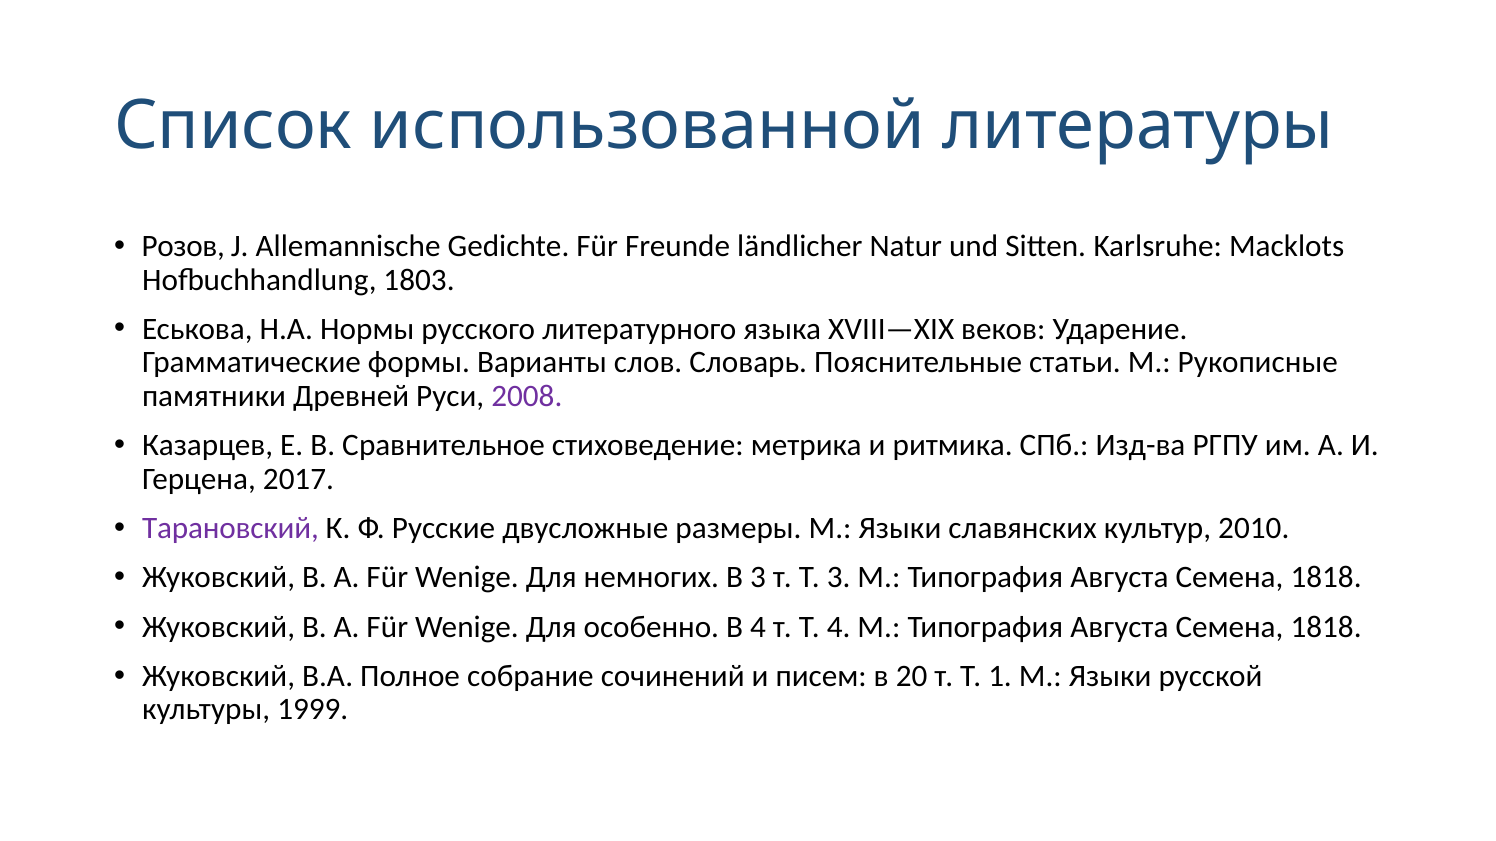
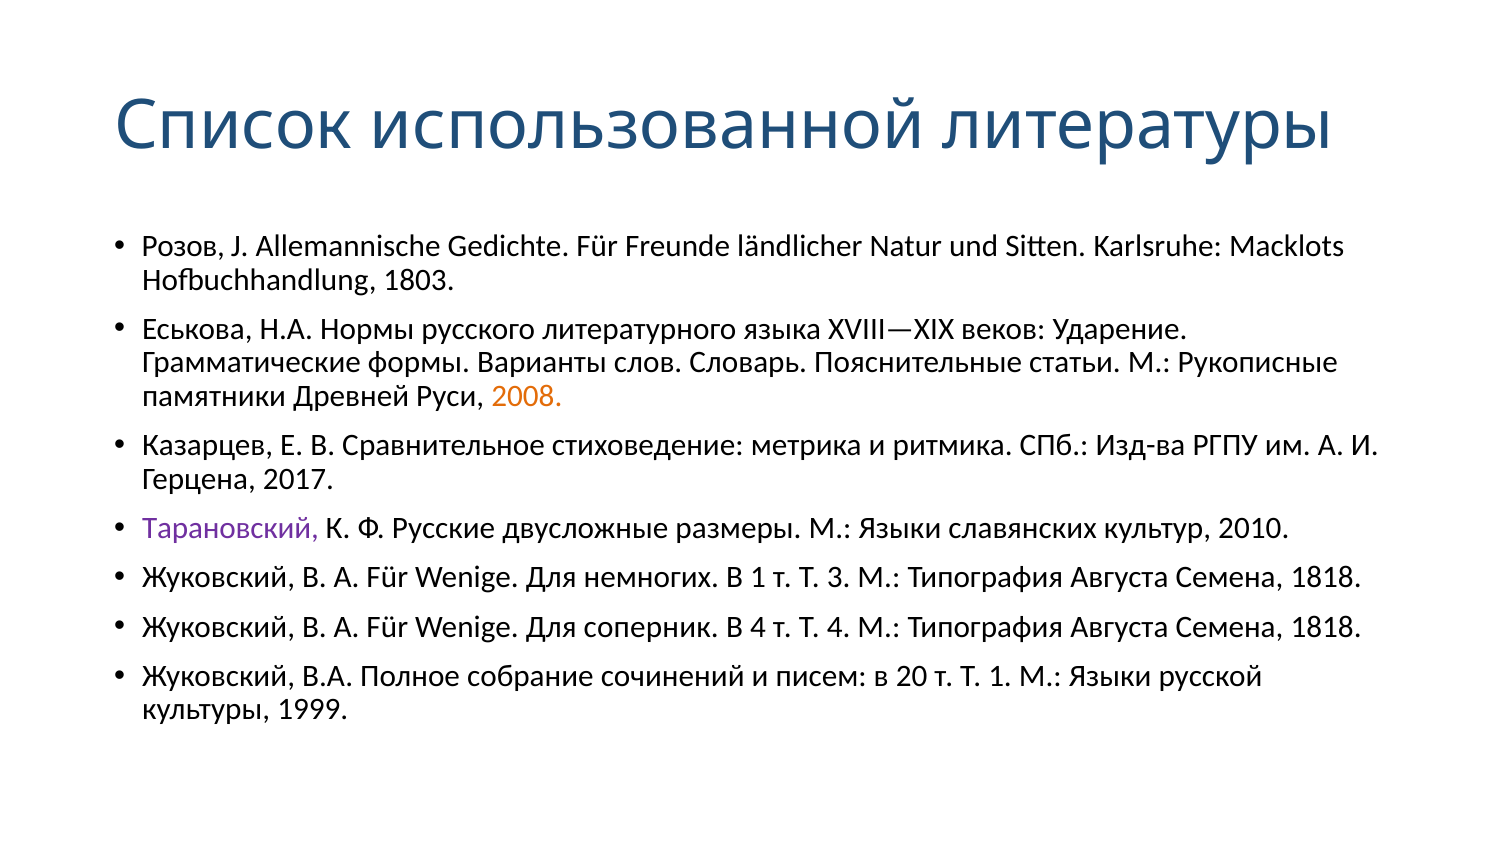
2008 colour: purple -> orange
В 3: 3 -> 1
особенно: особенно -> соперник
